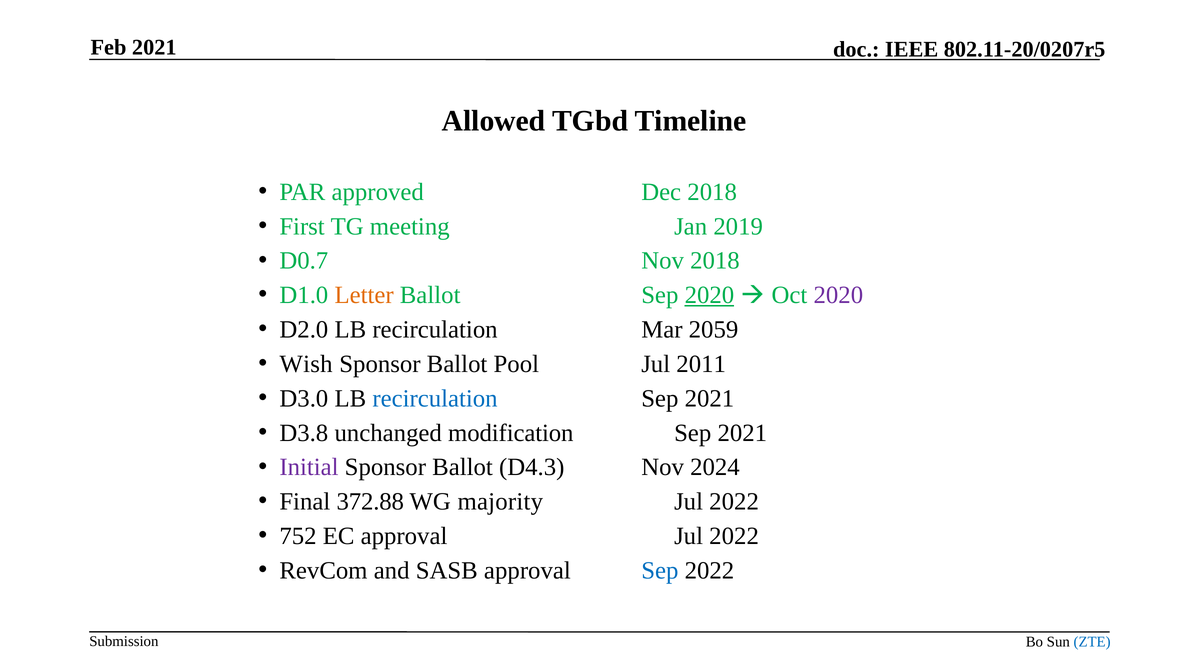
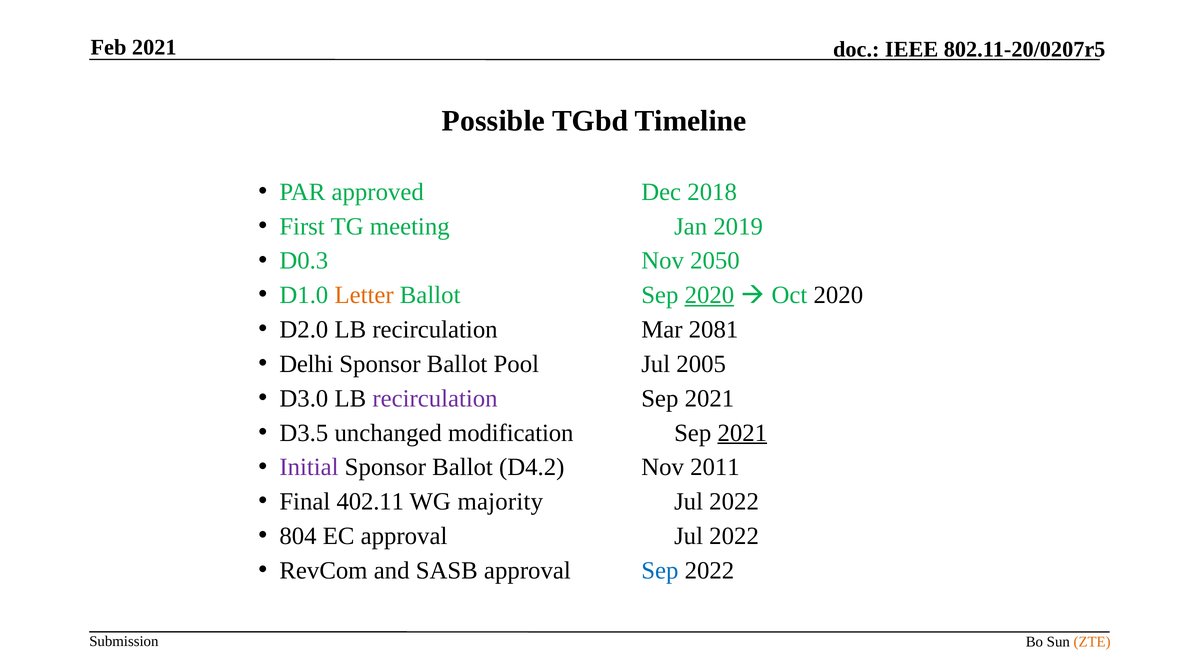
Allowed: Allowed -> Possible
D0.7: D0.7 -> D0.3
Nov 2018: 2018 -> 2050
2020 at (838, 295) colour: purple -> black
2059: 2059 -> 2081
Wish: Wish -> Delhi
2011: 2011 -> 2005
recirculation at (435, 398) colour: blue -> purple
D3.8: D3.8 -> D3.5
2021 at (742, 433) underline: none -> present
D4.3: D4.3 -> D4.2
2024: 2024 -> 2011
372.88: 372.88 -> 402.11
752: 752 -> 804
ZTE colour: blue -> orange
